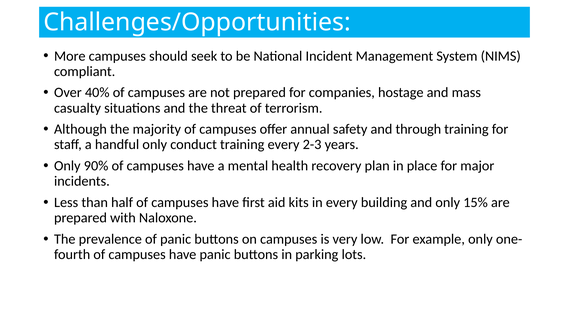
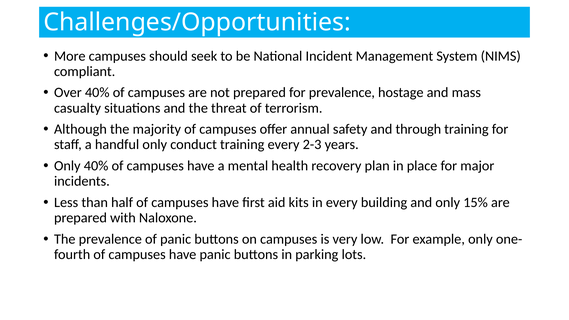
for companies: companies -> prevalence
Only 90%: 90% -> 40%
